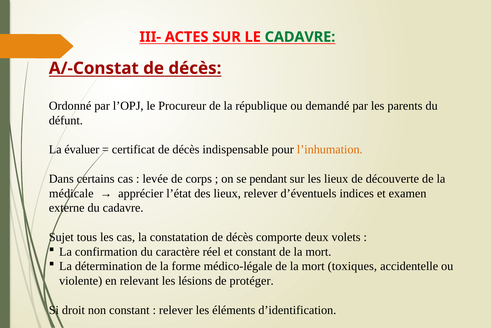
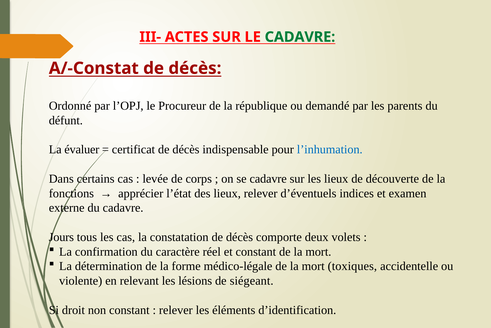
l’inhumation colour: orange -> blue
se pendant: pendant -> cadavre
médicale: médicale -> fonctions
Sujet: Sujet -> Jours
protéger: protéger -> siégeant
